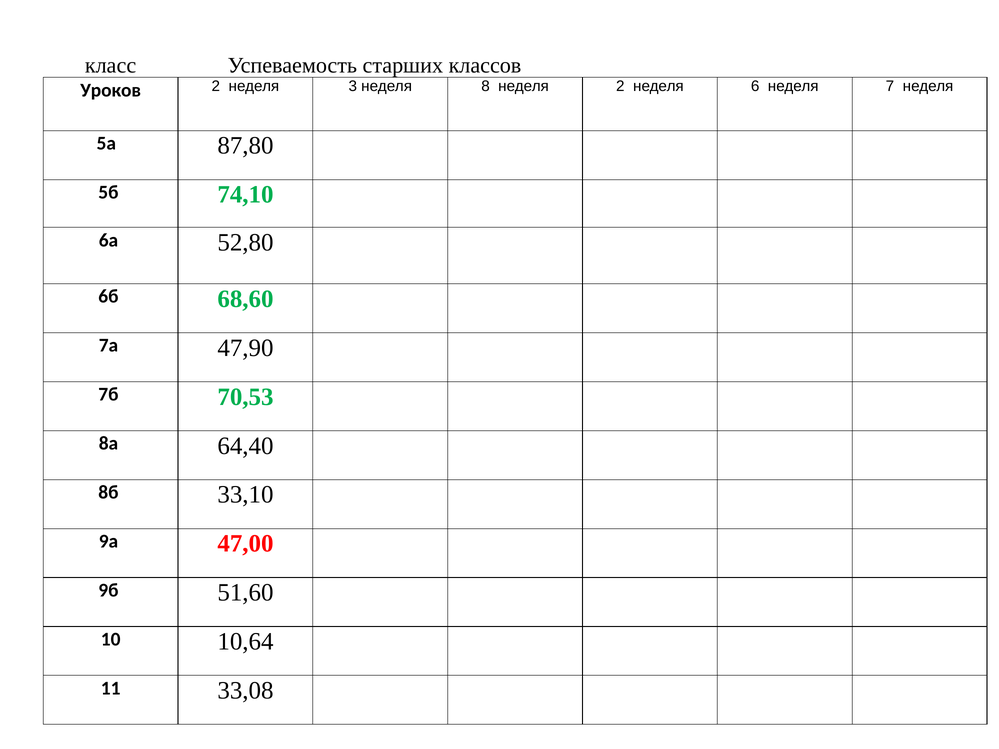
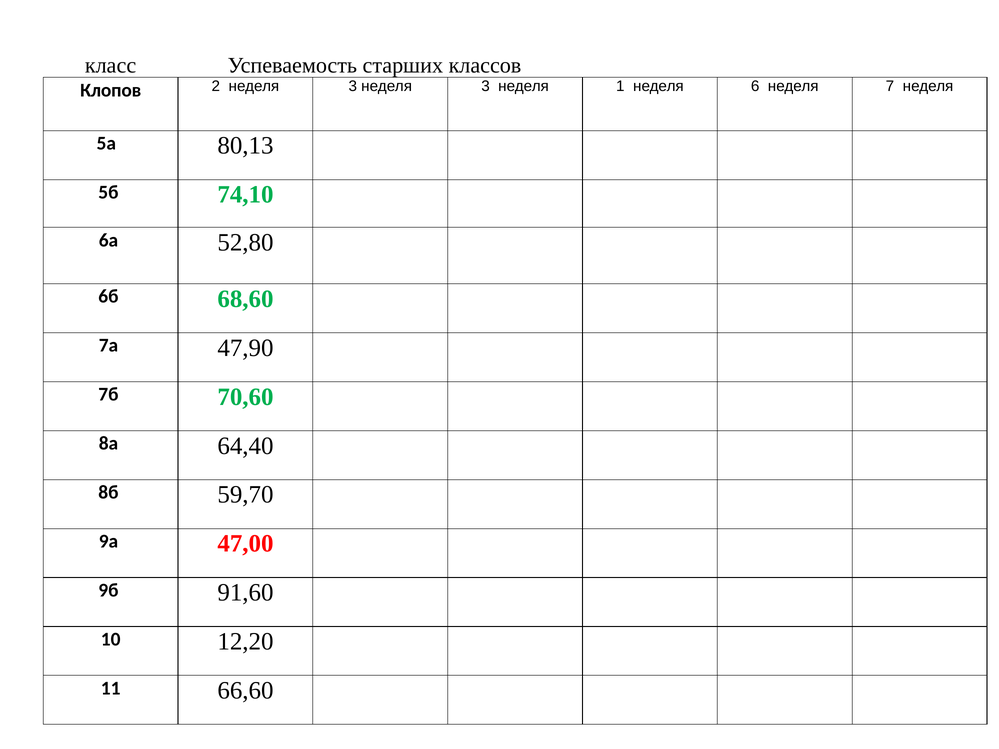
Уроков: Уроков -> Клопов
3 неделя 8: 8 -> 3
неделя 2: 2 -> 1
87,80: 87,80 -> 80,13
70,53: 70,53 -> 70,60
33,10: 33,10 -> 59,70
51,60: 51,60 -> 91,60
10,64: 10,64 -> 12,20
33,08: 33,08 -> 66,60
